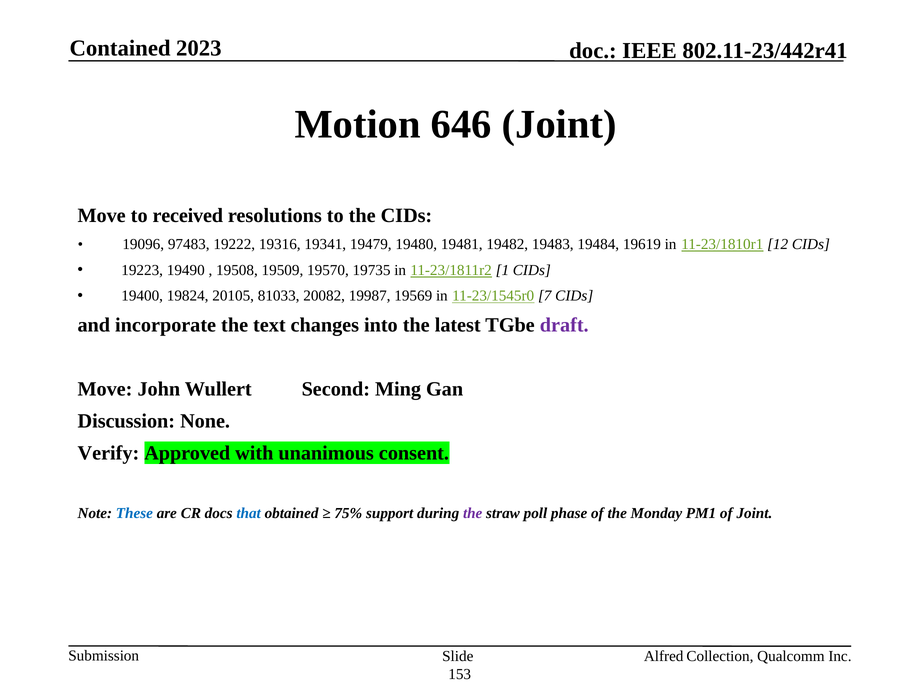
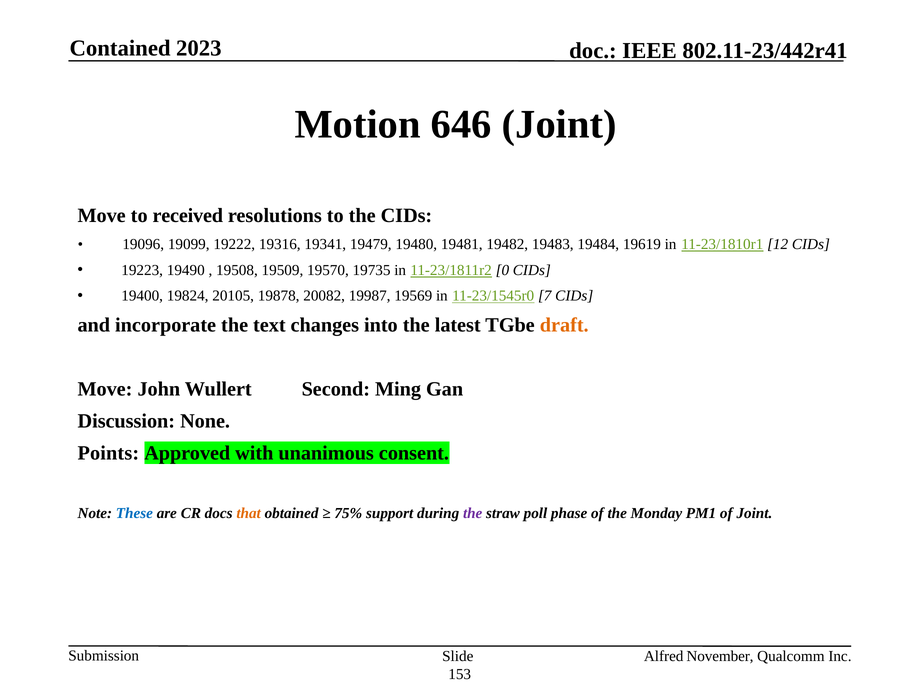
97483: 97483 -> 19099
1: 1 -> 0
81033: 81033 -> 19878
draft colour: purple -> orange
Verify: Verify -> Points
that colour: blue -> orange
Collection: Collection -> November
